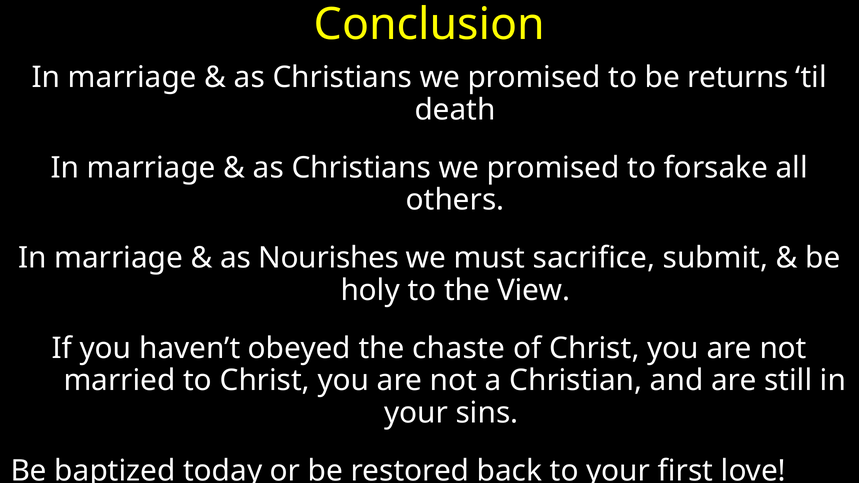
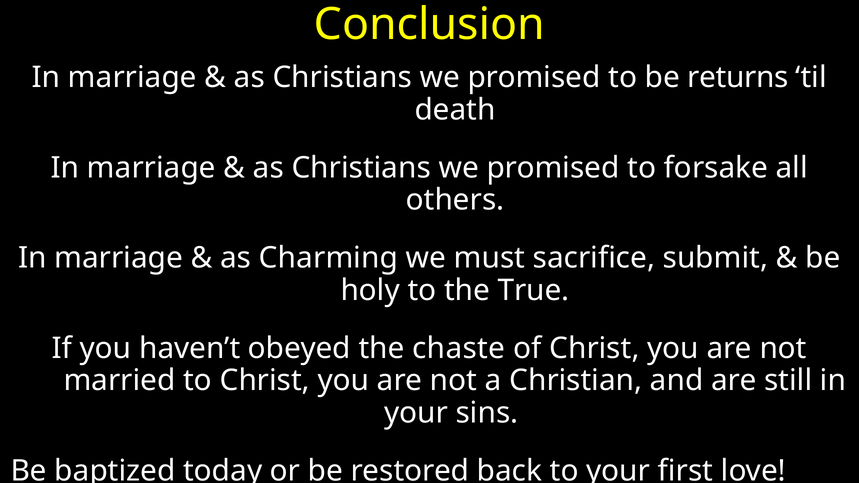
Nourishes: Nourishes -> Charming
View: View -> True
